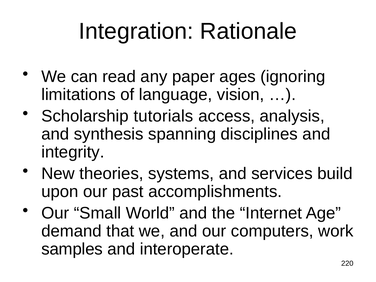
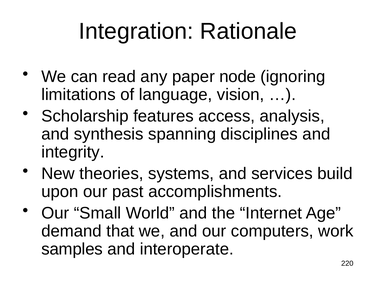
ages: ages -> node
tutorials: tutorials -> features
